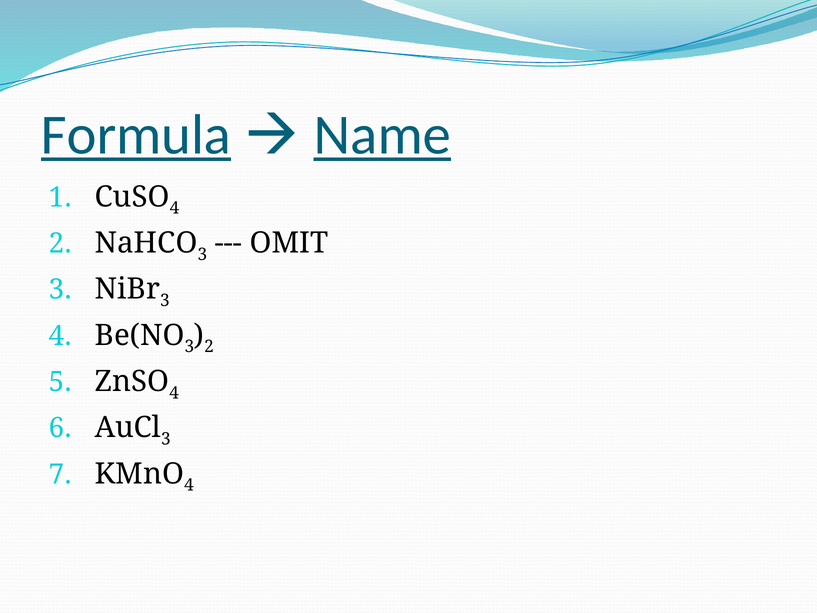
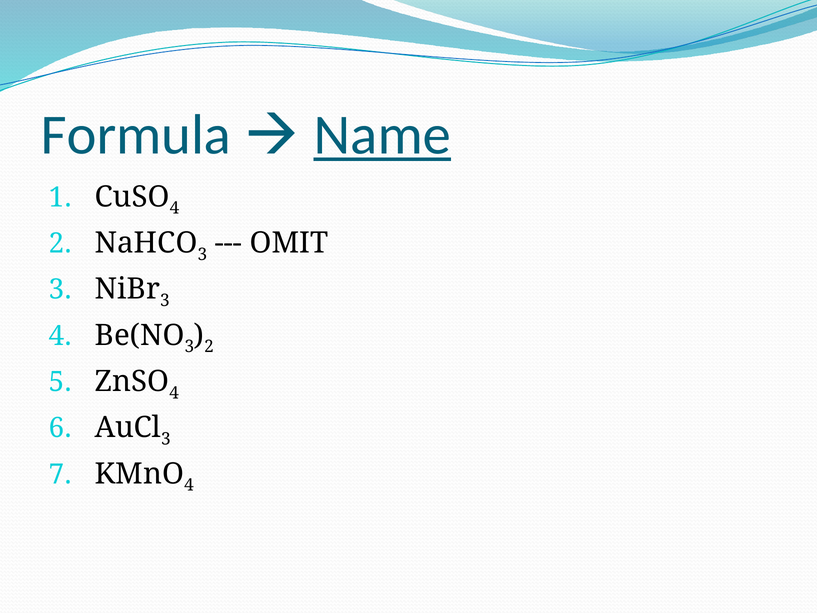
Formula underline: present -> none
